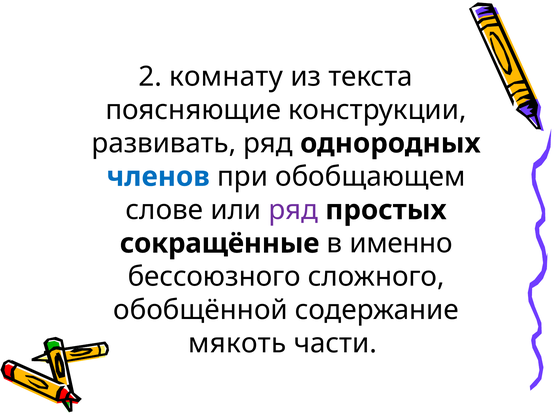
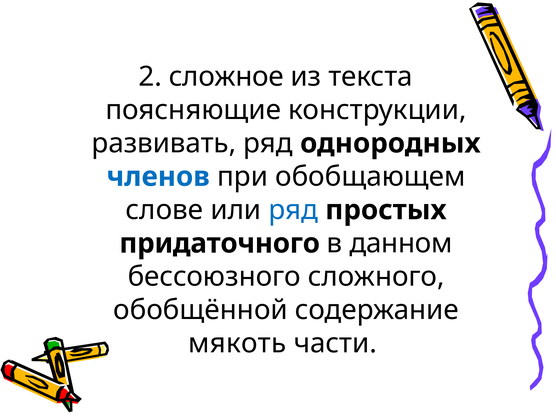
комнату: комнату -> сложное
ряд at (293, 210) colour: purple -> blue
сокращённые: сокращённые -> придаточного
именно: именно -> данном
